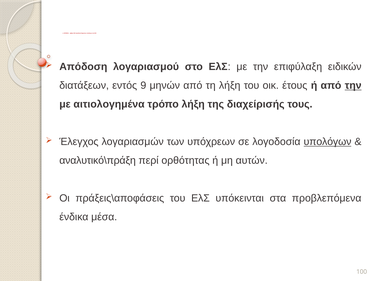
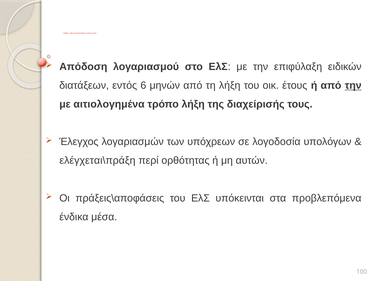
9: 9 -> 6
υπολόγων at (328, 142) underline: present -> none
αναλυτικό\πράξη: αναλυτικό\πράξη -> ελέγχεται\πράξη
